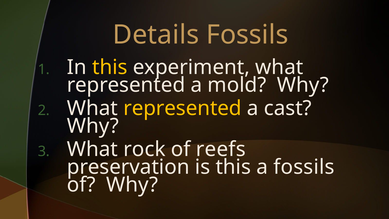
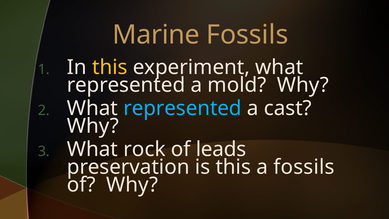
Details: Details -> Marine
represented at (183, 108) colour: yellow -> light blue
reefs: reefs -> leads
